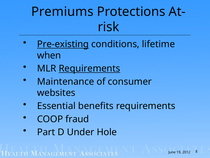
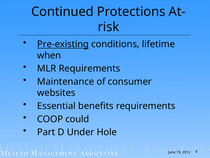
Premiums: Premiums -> Continued
Requirements at (89, 68) underline: present -> none
fraud: fraud -> could
